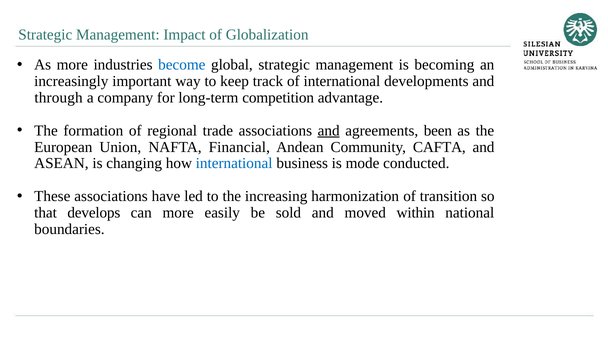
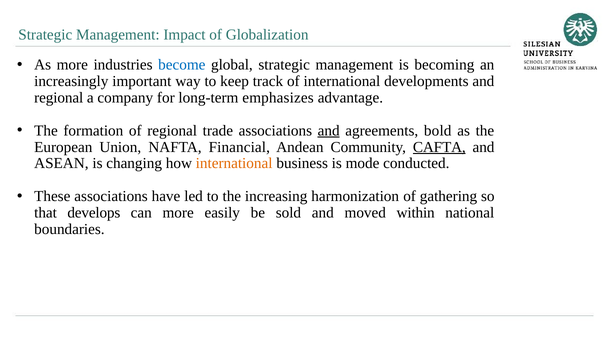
through at (59, 98): through -> regional
competition: competition -> emphasizes
been: been -> bold
CAFTA underline: none -> present
international at (234, 163) colour: blue -> orange
transition: transition -> gathering
